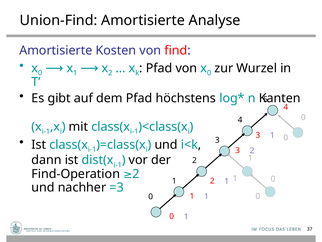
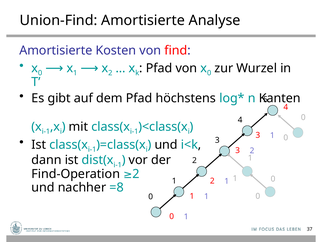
=3: =3 -> =8
